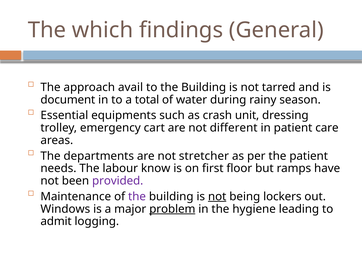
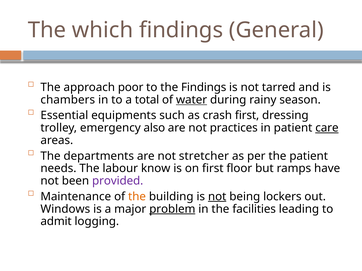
avail: avail -> poor
to the Building: Building -> Findings
document: document -> chambers
water underline: none -> present
crash unit: unit -> first
cart: cart -> also
different: different -> practices
care underline: none -> present
the at (137, 197) colour: purple -> orange
hygiene: hygiene -> facilities
